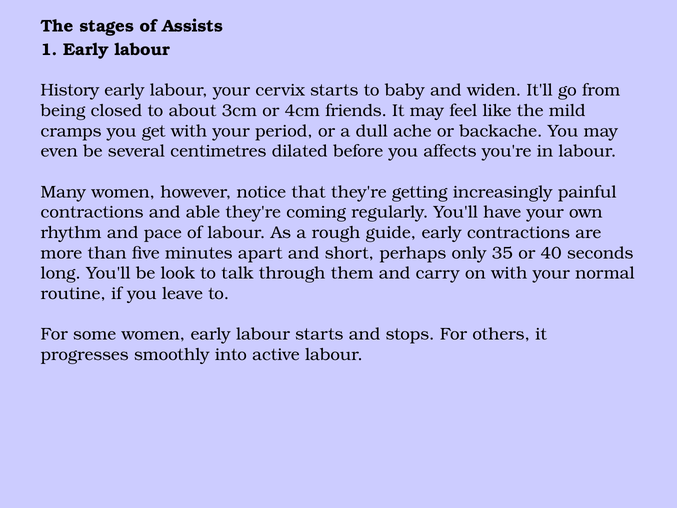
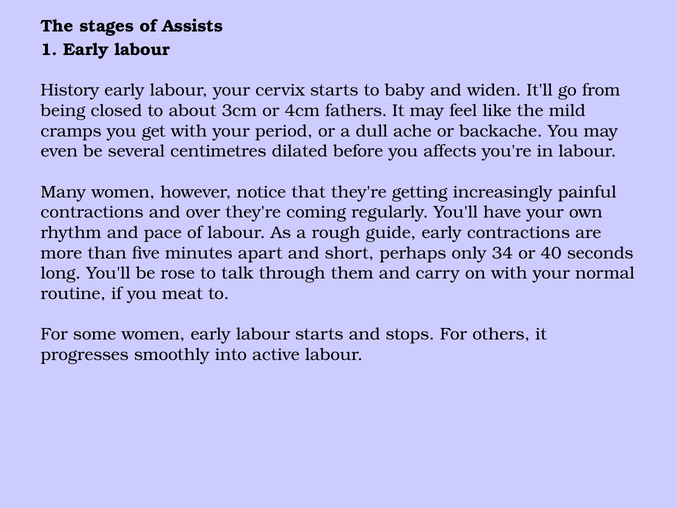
friends: friends -> fathers
able: able -> over
35: 35 -> 34
look: look -> rose
leave: leave -> meat
